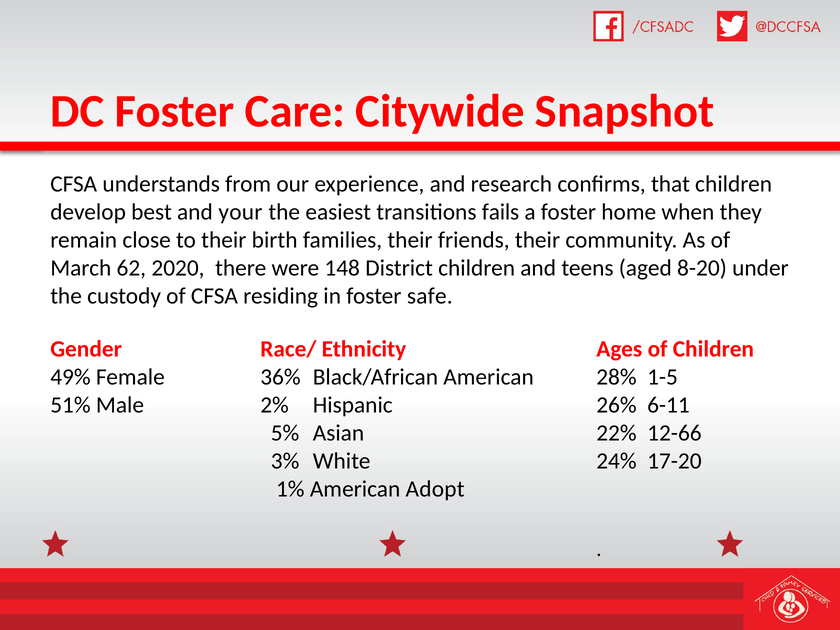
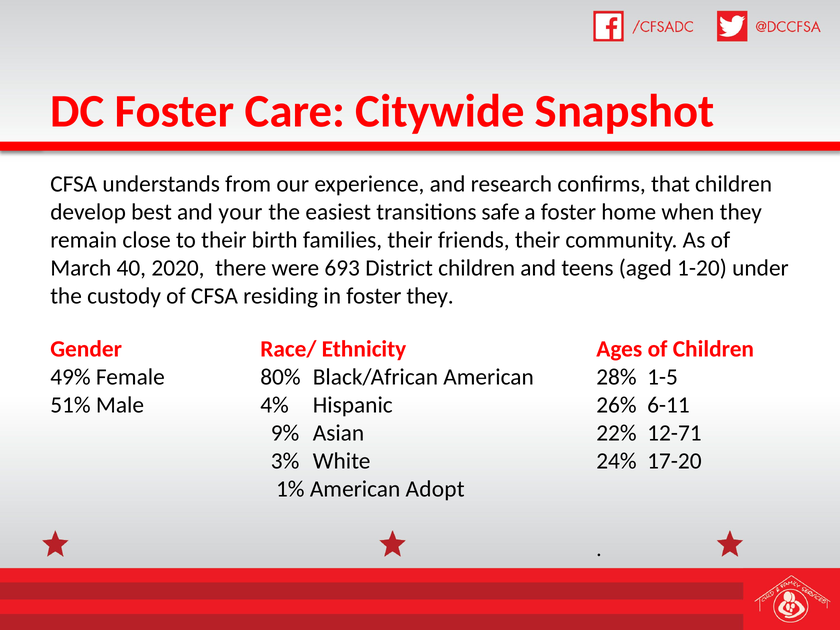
fails: fails -> safe
62: 62 -> 40
148: 148 -> 693
8-20: 8-20 -> 1-20
foster safe: safe -> they
36%: 36% -> 80%
2%: 2% -> 4%
5%: 5% -> 9%
12-66: 12-66 -> 12-71
